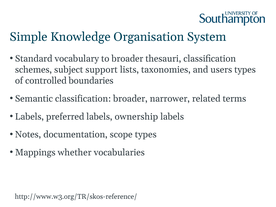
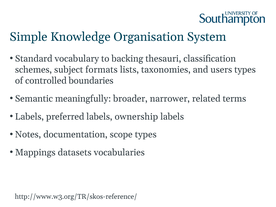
to broader: broader -> backing
support: support -> formats
Semantic classification: classification -> meaningfully
whether: whether -> datasets
